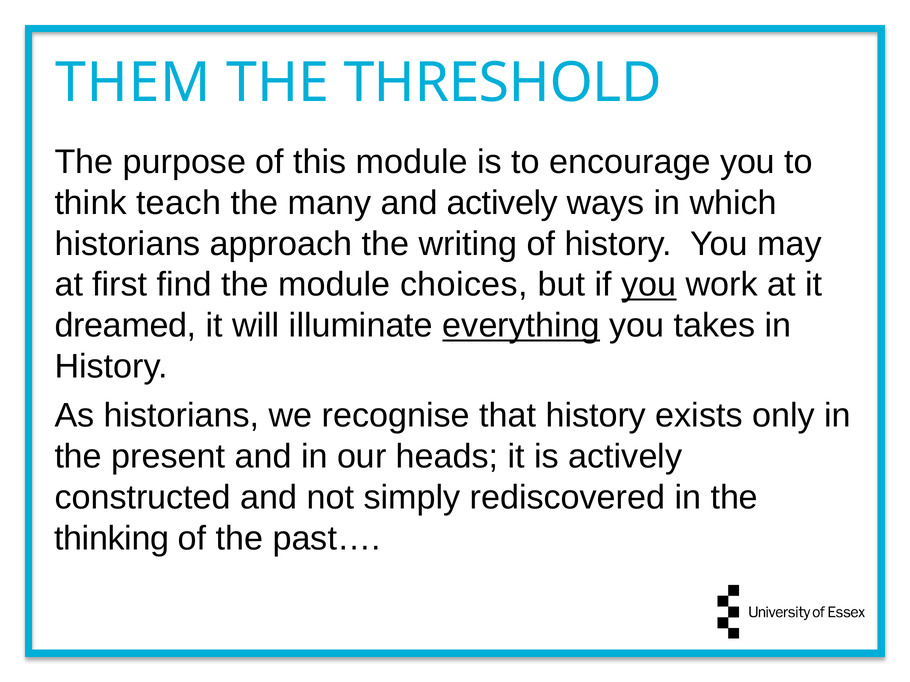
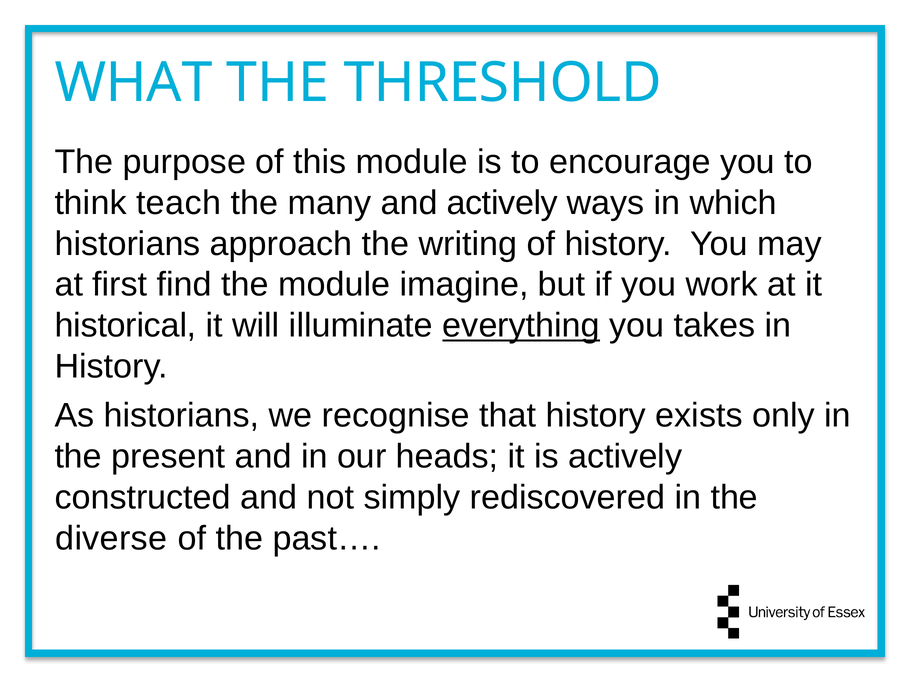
THEM: THEM -> WHAT
choices: choices -> imagine
you at (649, 285) underline: present -> none
dreamed: dreamed -> historical
thinking: thinking -> diverse
